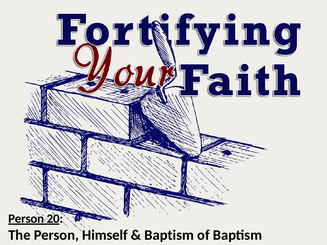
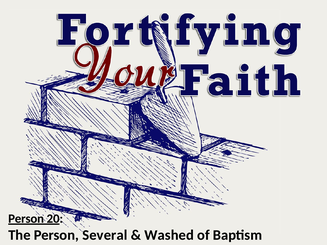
Himself: Himself -> Several
Baptism at (169, 235): Baptism -> Washed
